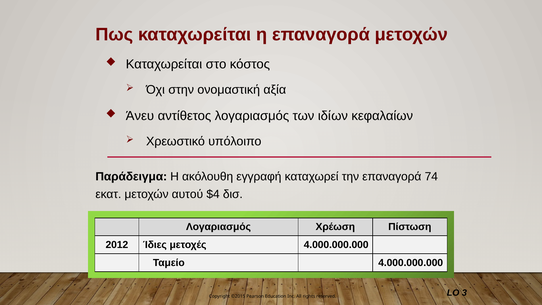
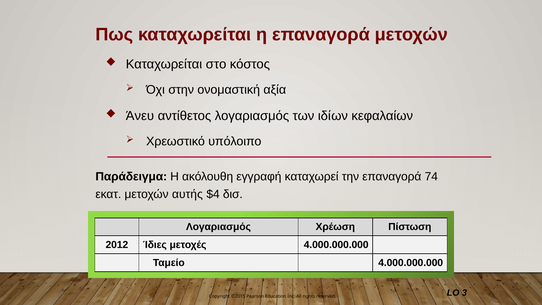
αυτού: αυτού -> αυτής
